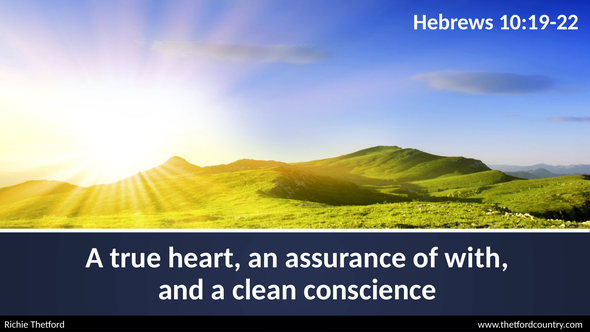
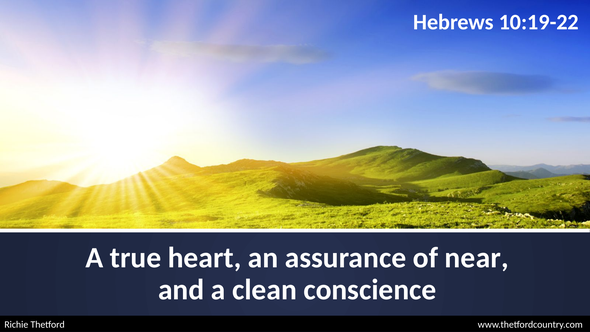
with: with -> near
